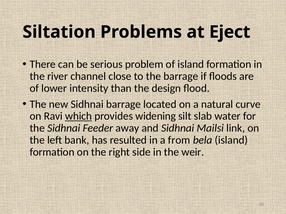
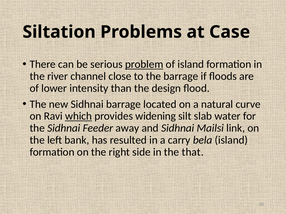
Eject: Eject -> Case
problem underline: none -> present
from: from -> carry
weir: weir -> that
